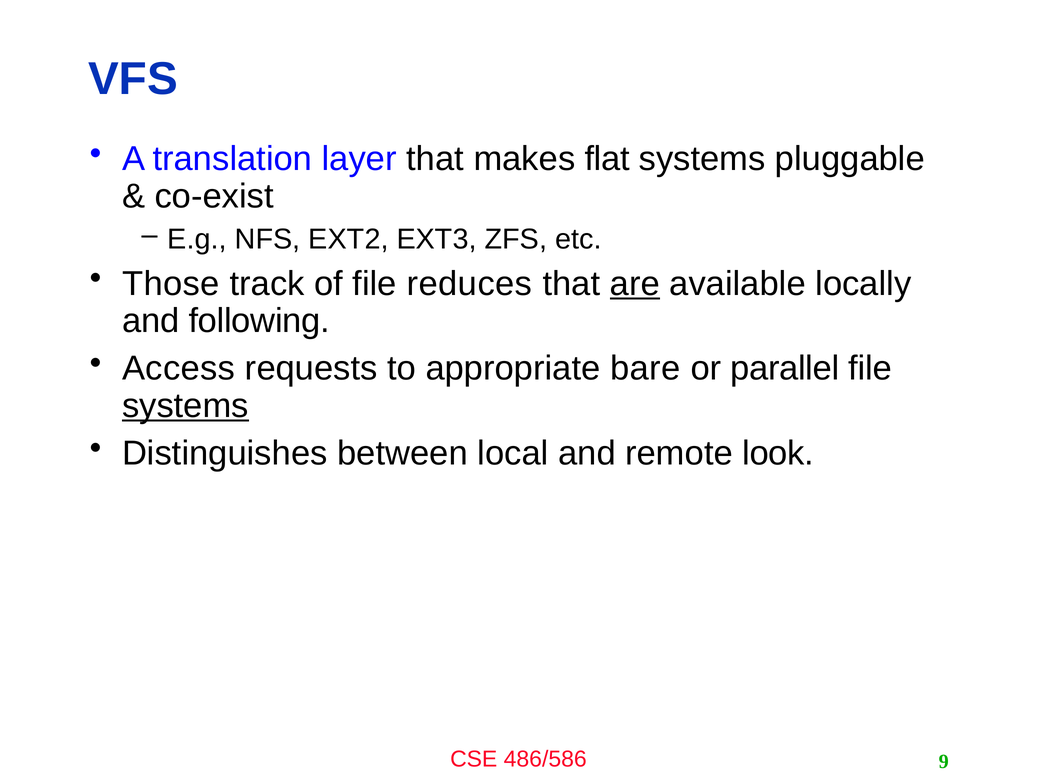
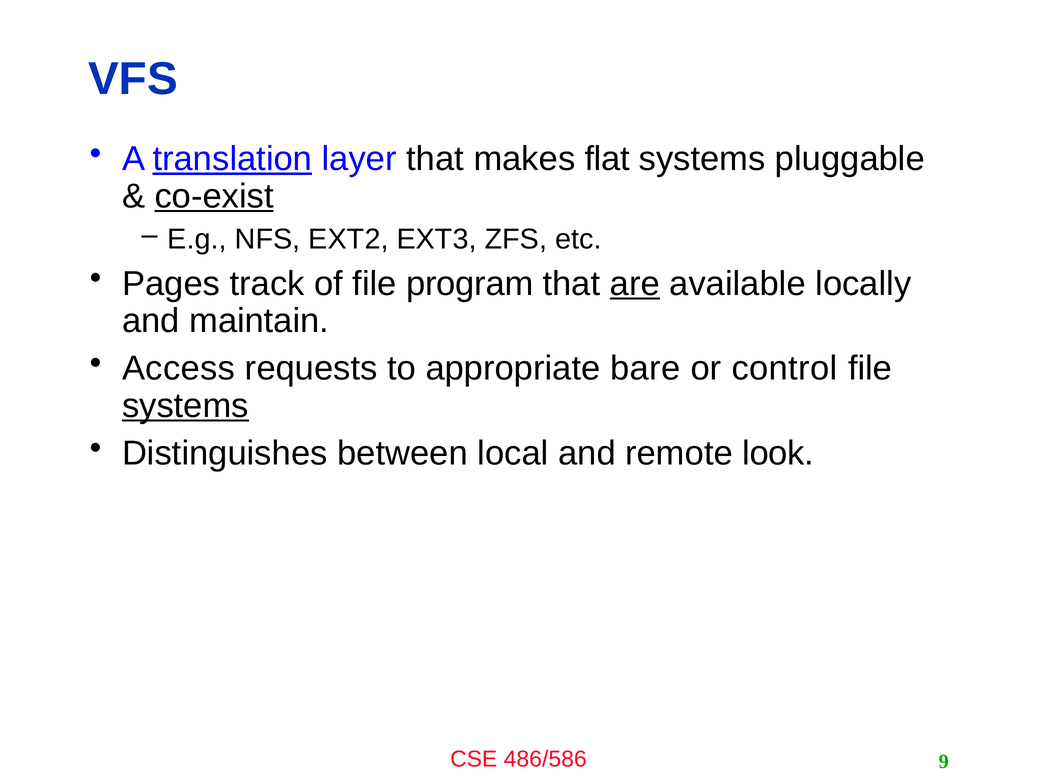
translation underline: none -> present
co-exist underline: none -> present
Those: Those -> Pages
reduces: reduces -> program
following: following -> maintain
parallel: parallel -> control
